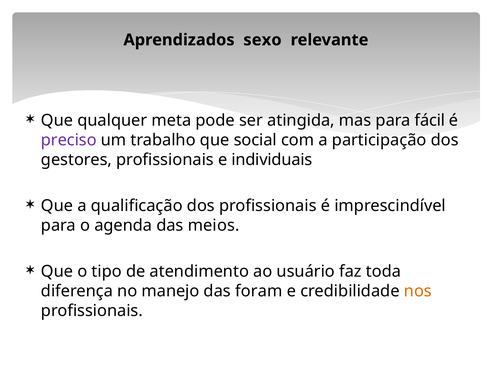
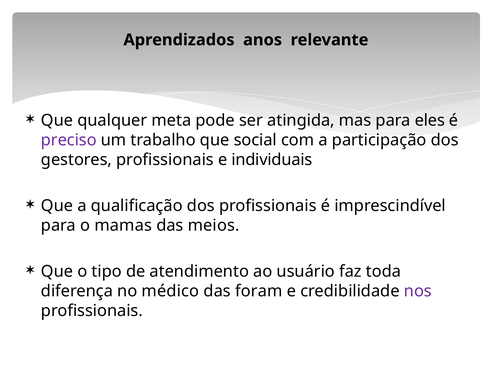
sexo: sexo -> anos
fácil: fácil -> eles
agenda: agenda -> mamas
manejo: manejo -> médico
nos colour: orange -> purple
